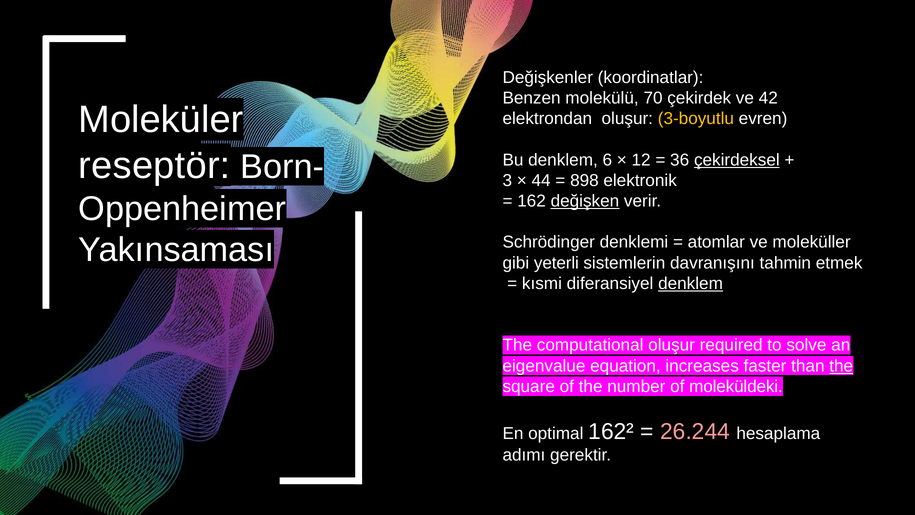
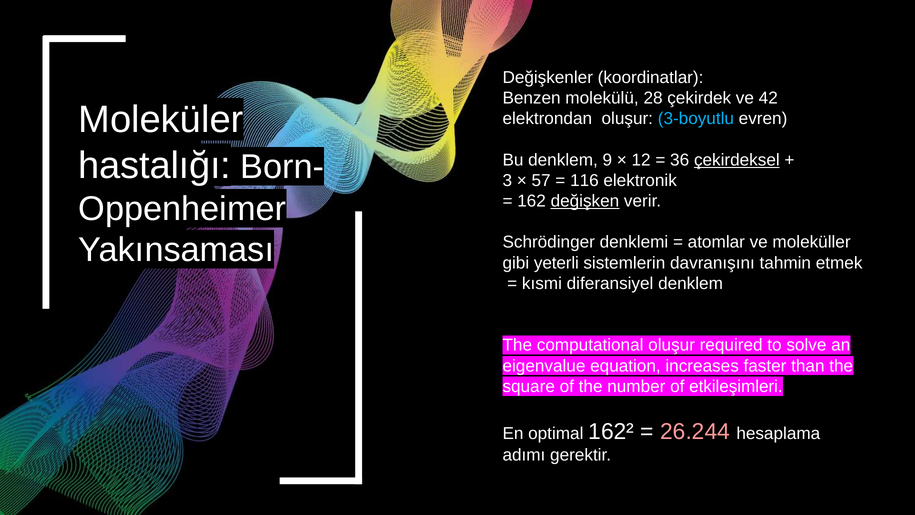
70: 70 -> 28
3-boyutlu colour: yellow -> light blue
reseptör: reseptör -> hastalığı
6: 6 -> 9
44: 44 -> 57
898: 898 -> 116
denklem at (691, 283) underline: present -> none
the at (841, 366) underline: present -> none
moleküldeki: moleküldeki -> etkileşimleri
